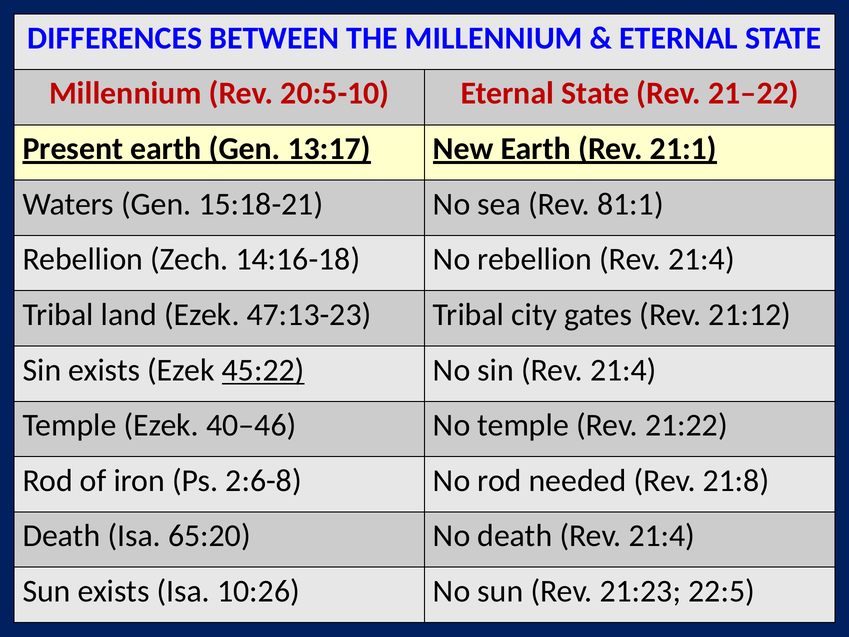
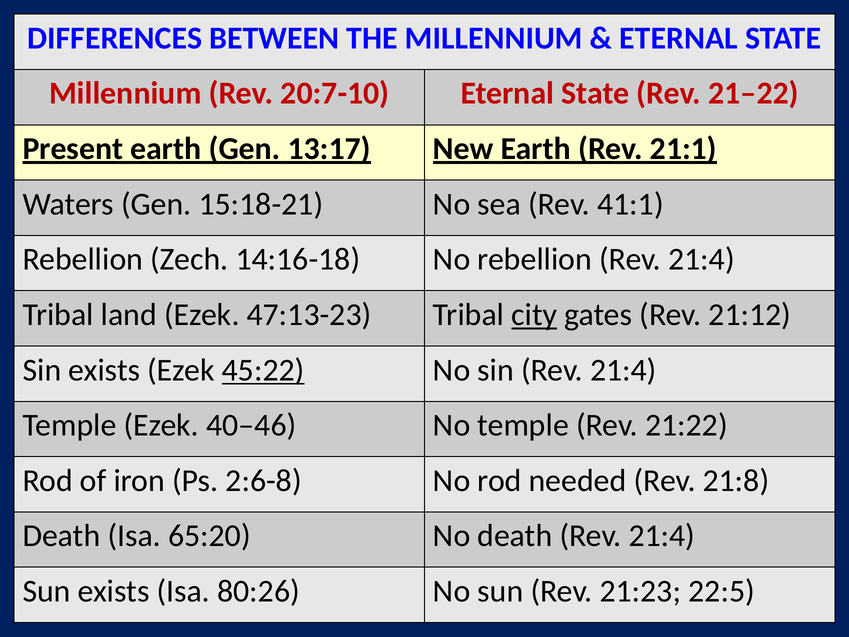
20:5-10: 20:5-10 -> 20:7-10
81:1: 81:1 -> 41:1
city underline: none -> present
10:26: 10:26 -> 80:26
